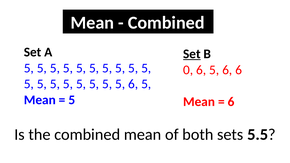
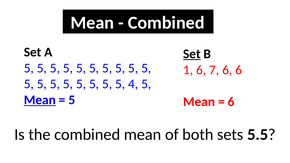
0: 0 -> 1
5 at (214, 70): 5 -> 7
5 5 6: 6 -> 4
Mean at (40, 100) underline: none -> present
